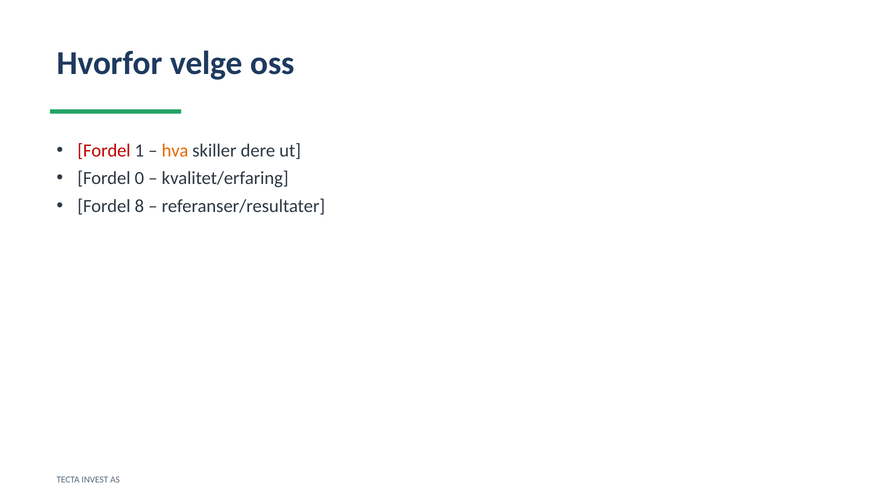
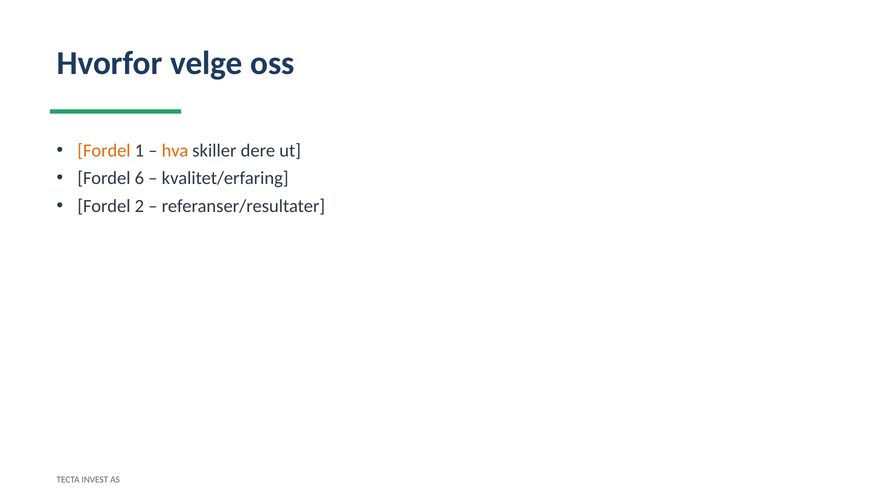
Fordel at (104, 151) colour: red -> orange
0: 0 -> 6
8: 8 -> 2
